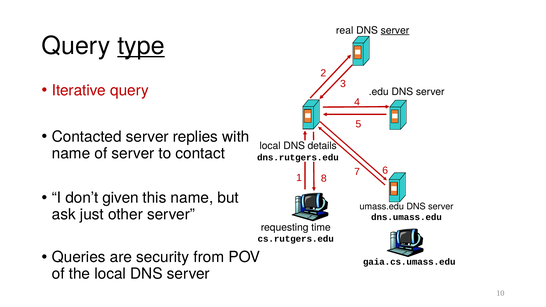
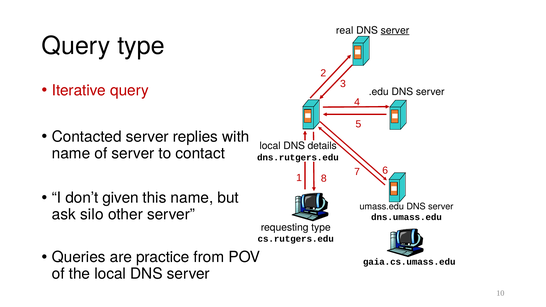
type at (141, 46) underline: present -> none
just: just -> silo
requesting time: time -> type
security: security -> practice
